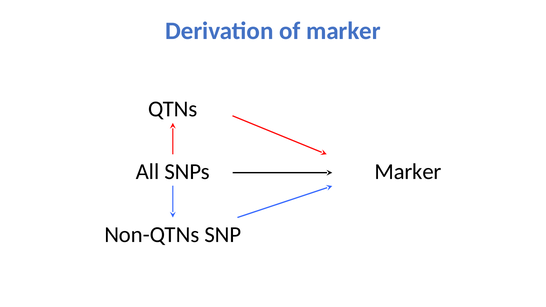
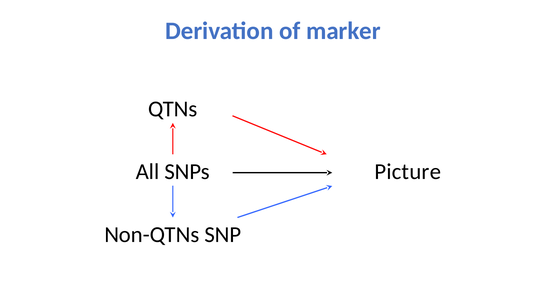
Marker at (408, 172): Marker -> Picture
